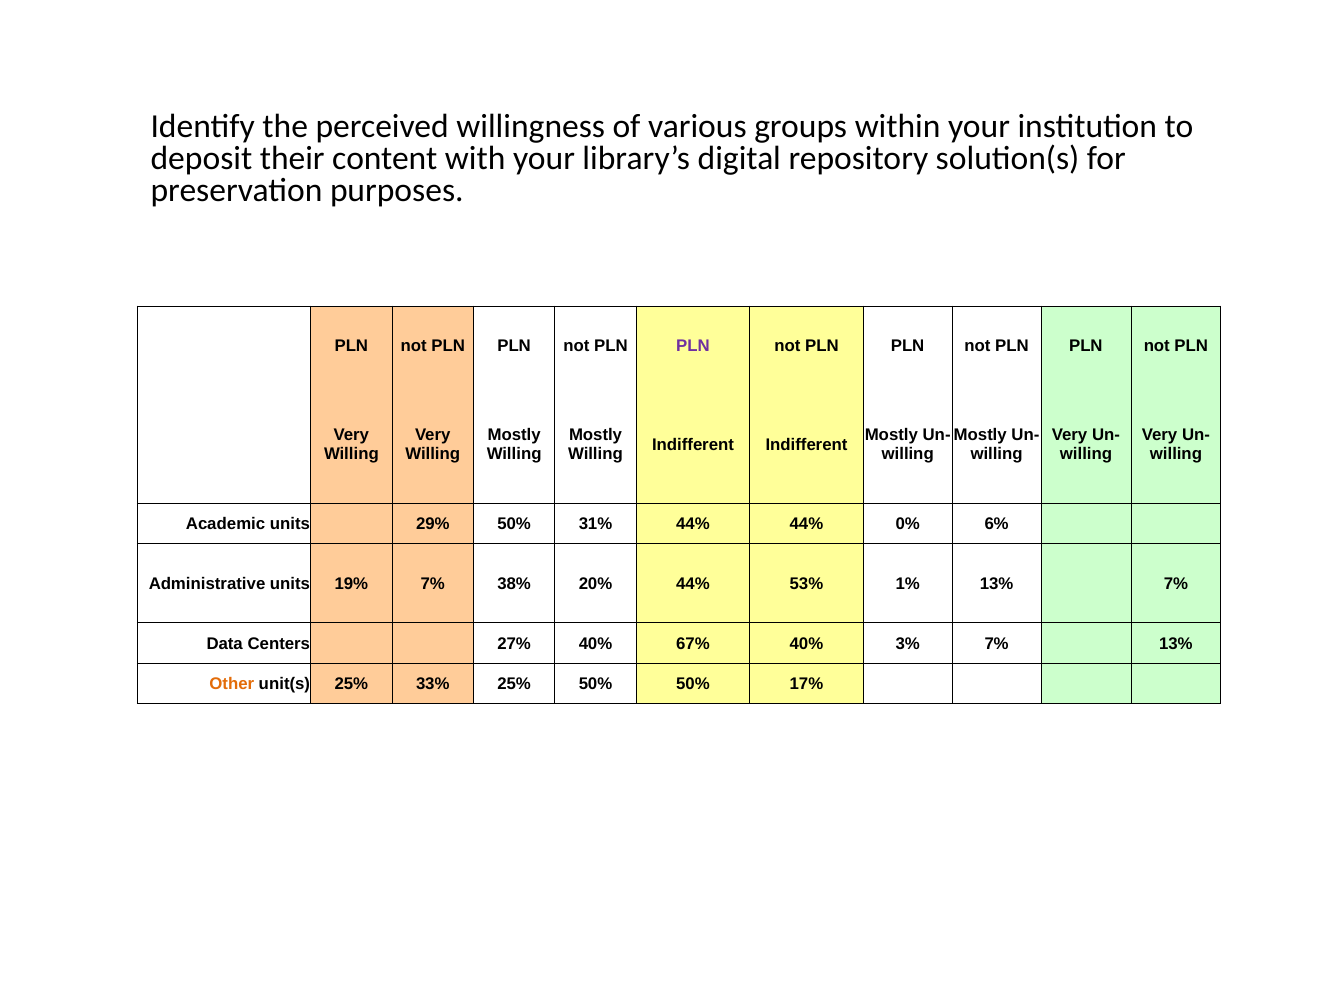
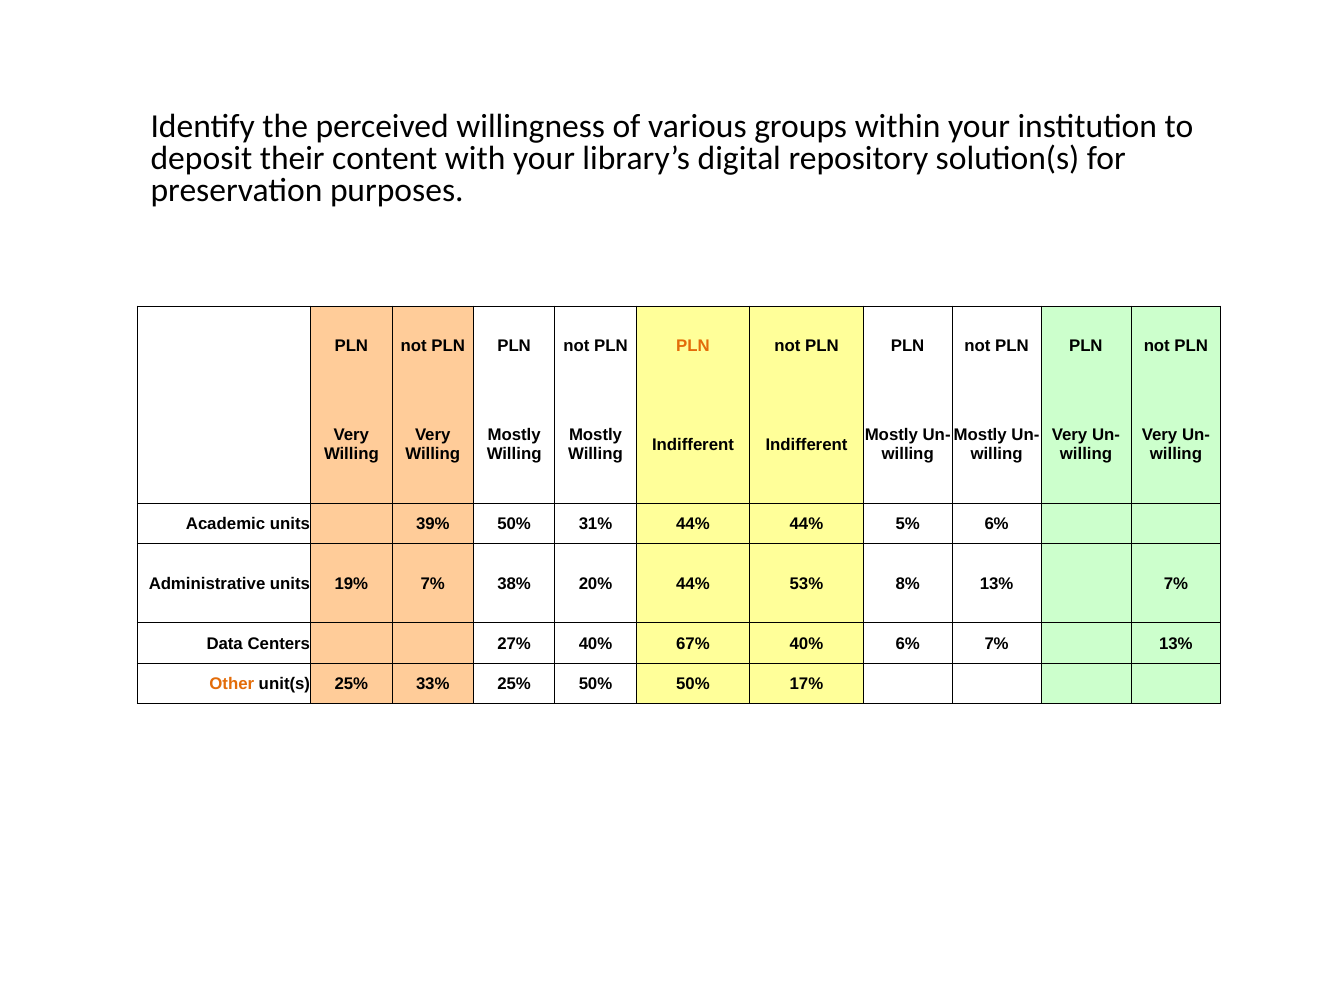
PLN at (693, 346) colour: purple -> orange
29%: 29% -> 39%
0%: 0% -> 5%
1%: 1% -> 8%
40% 3%: 3% -> 6%
